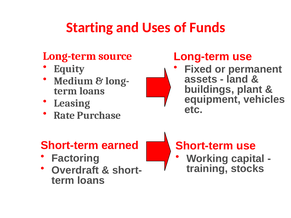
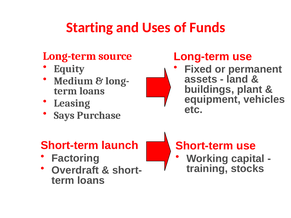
Rate: Rate -> Says
earned: earned -> launch
